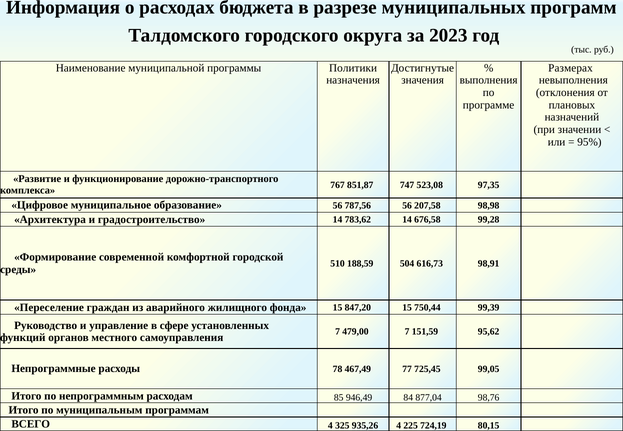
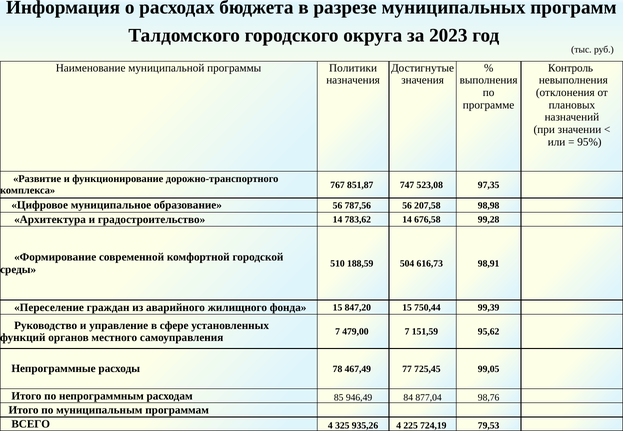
Размерах: Размерах -> Контроль
80,15: 80,15 -> 79,53
